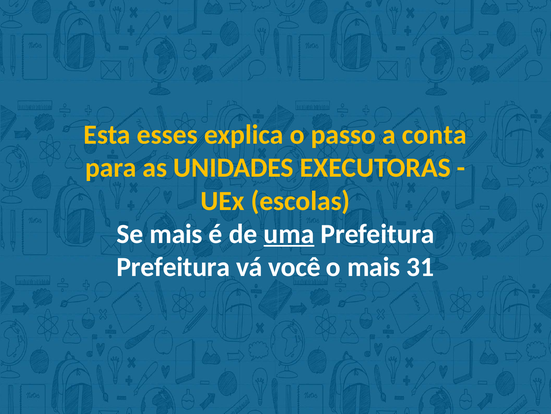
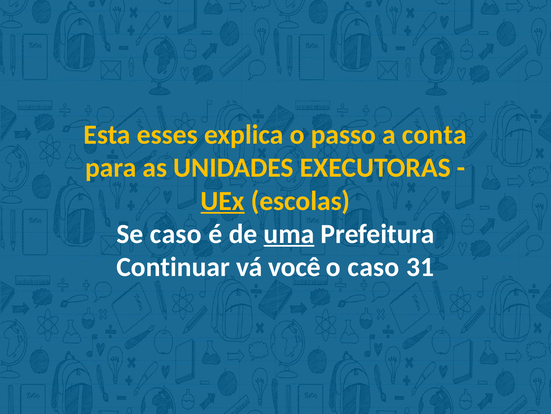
UEx underline: none -> present
Se mais: mais -> caso
Prefeitura at (173, 267): Prefeitura -> Continuar
o mais: mais -> caso
